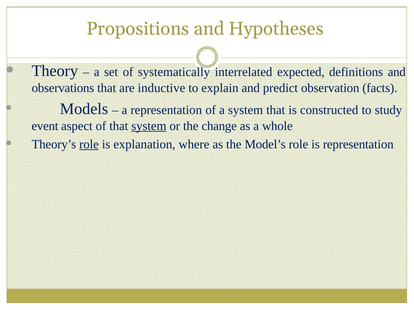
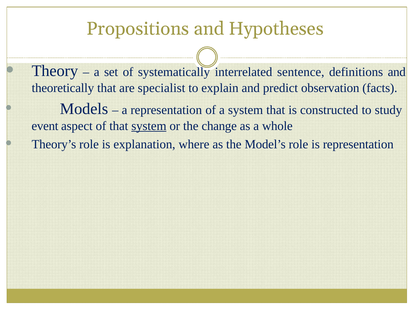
expected: expected -> sentence
observations: observations -> theoretically
inductive: inductive -> specialist
role at (89, 144) underline: present -> none
